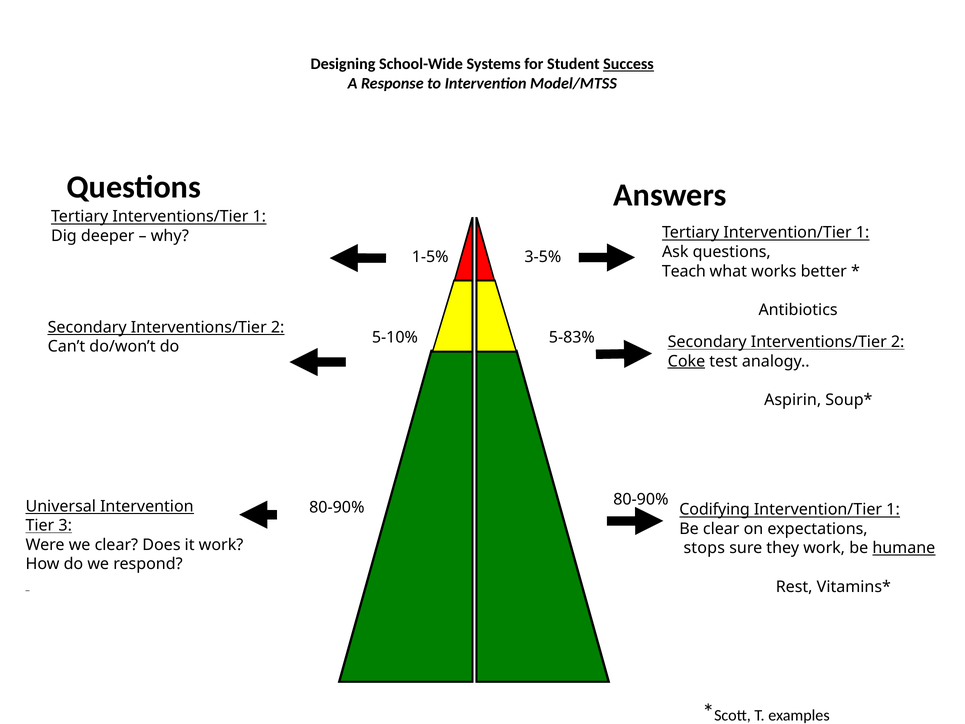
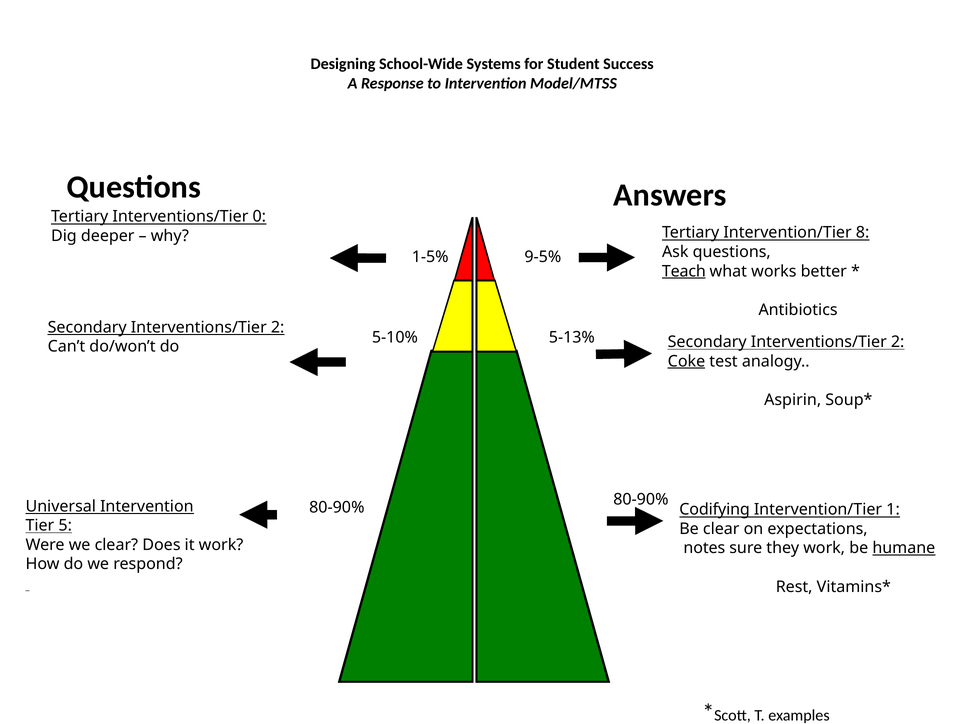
Success underline: present -> none
Interventions/Tier 1: 1 -> 0
Tertiary Intervention/Tier 1: 1 -> 8
3-5%: 3-5% -> 9-5%
Teach underline: none -> present
5-83%: 5-83% -> 5-13%
3: 3 -> 5
stops: stops -> notes
